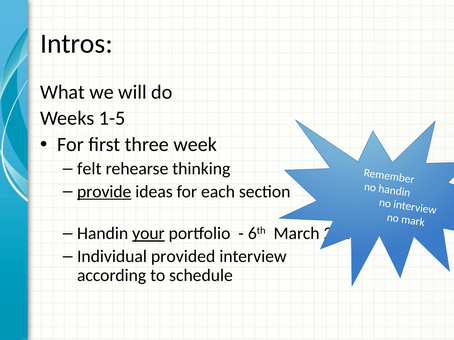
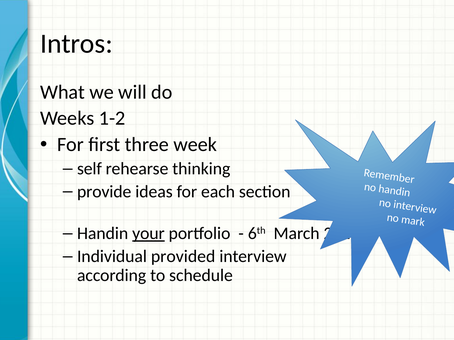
1-5: 1-5 -> 1-2
felt: felt -> self
provide underline: present -> none
